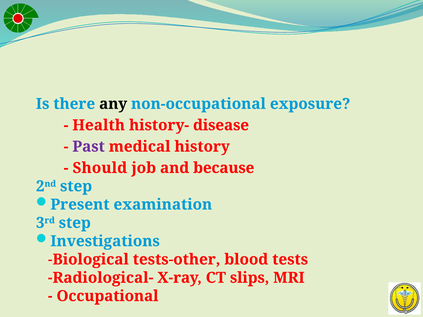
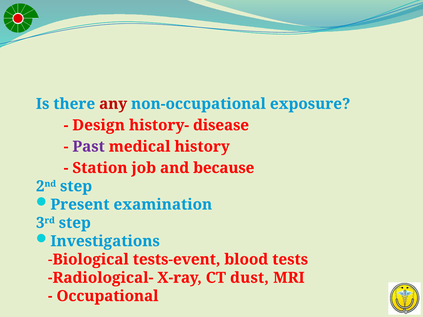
any colour: black -> red
Health: Health -> Design
Should: Should -> Station
tests-other: tests-other -> tests-event
slips: slips -> dust
